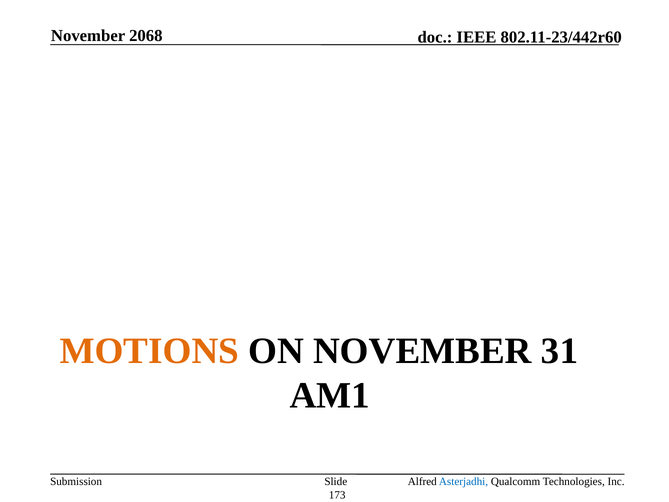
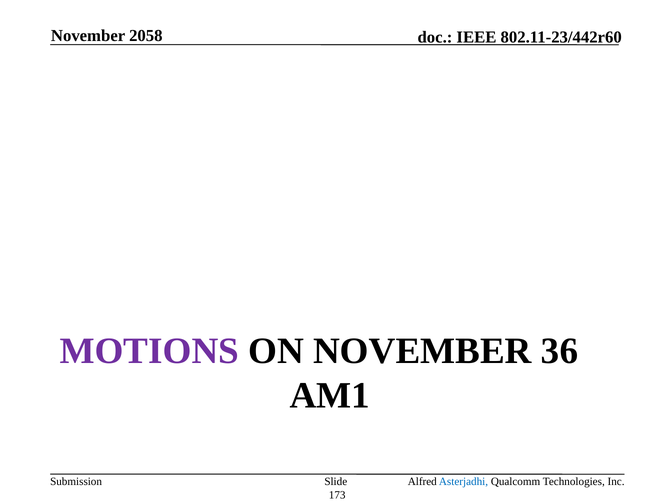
2068: 2068 -> 2058
MOTIONS colour: orange -> purple
31: 31 -> 36
